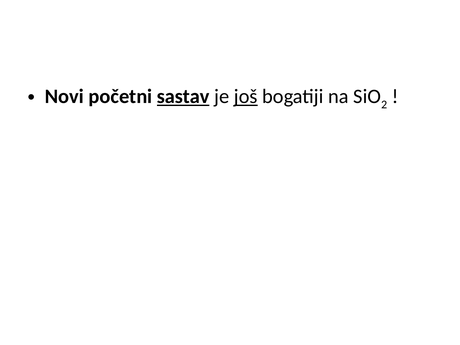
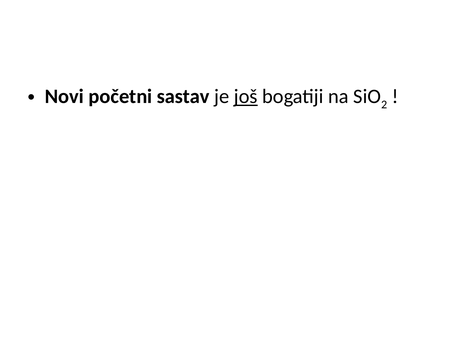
sastav underline: present -> none
